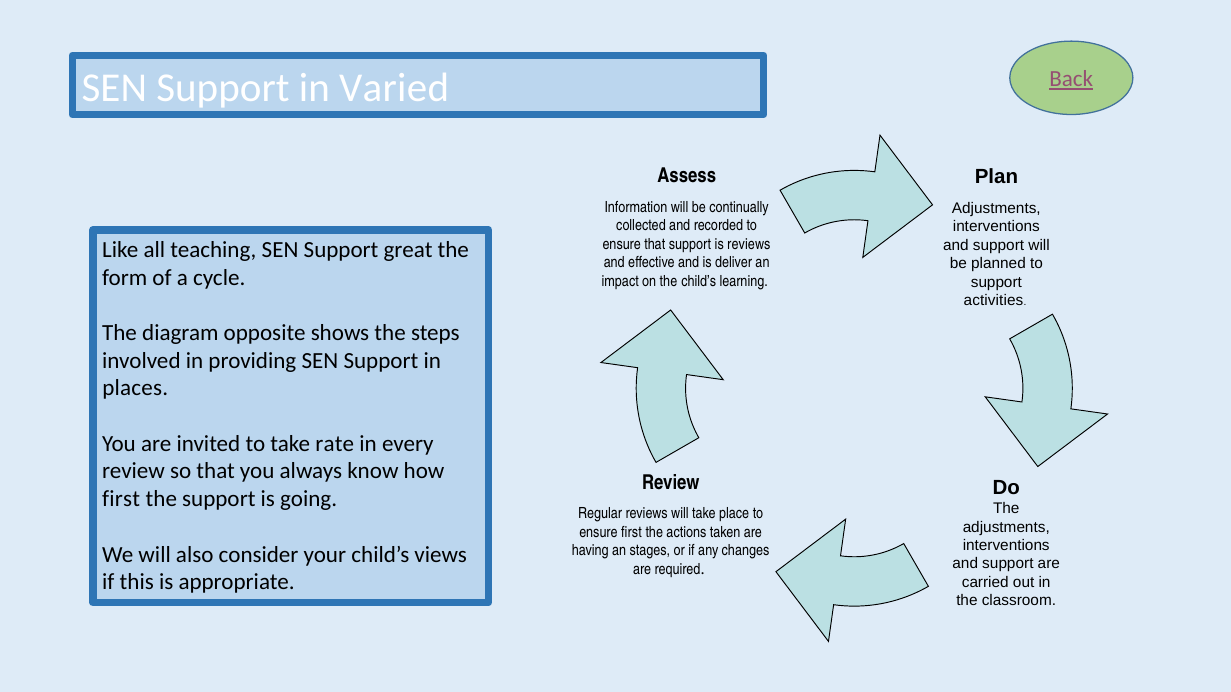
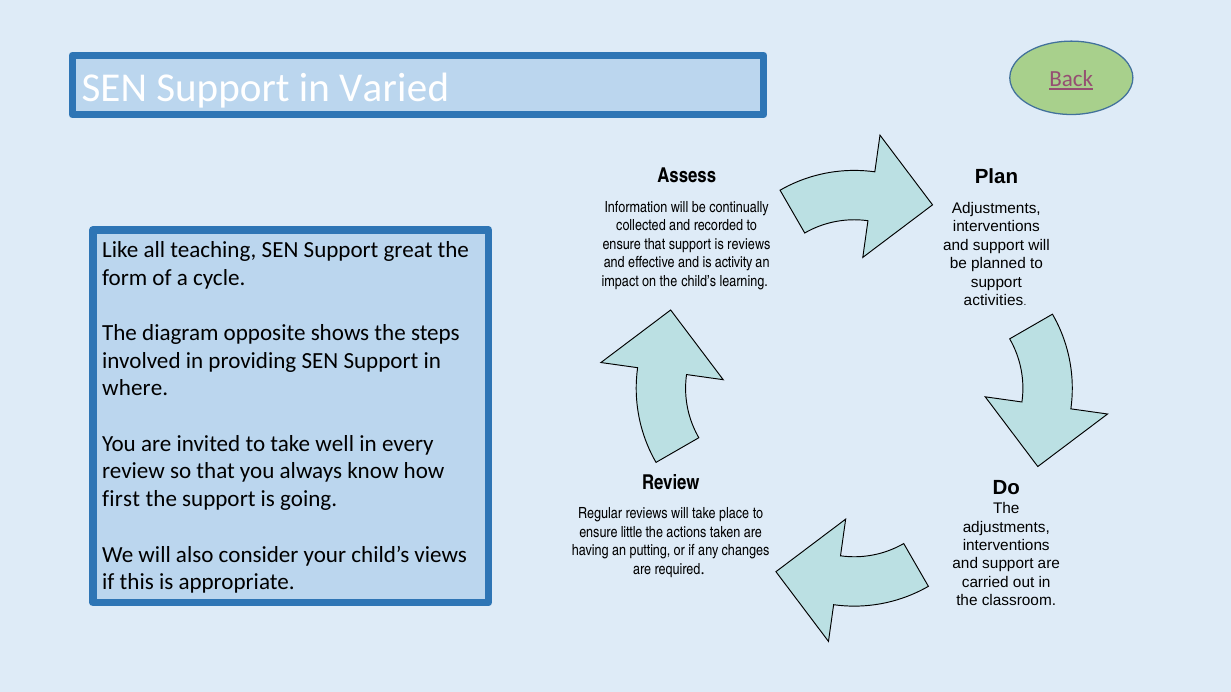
deliver: deliver -> activity
places: places -> where
rate: rate -> well
ensure first: first -> little
stages: stages -> putting
